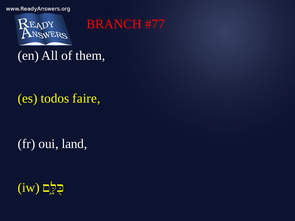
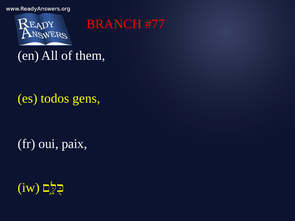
faire: faire -> gens
land: land -> paix
